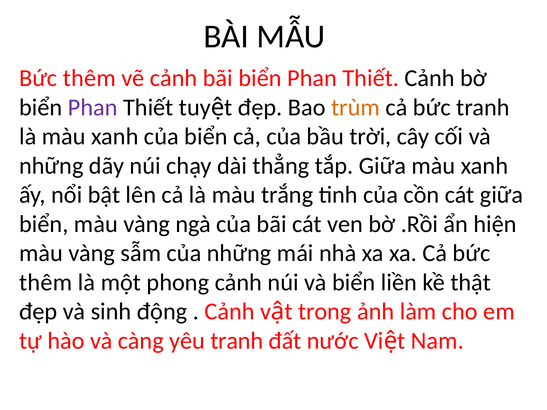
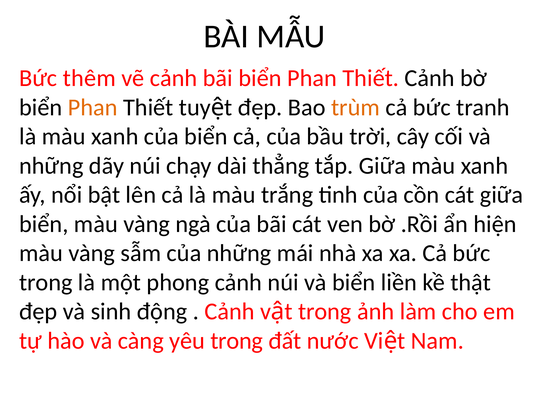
Phan at (93, 107) colour: purple -> orange
thêm at (46, 283): thêm -> trong
yêu tranh: tranh -> trong
